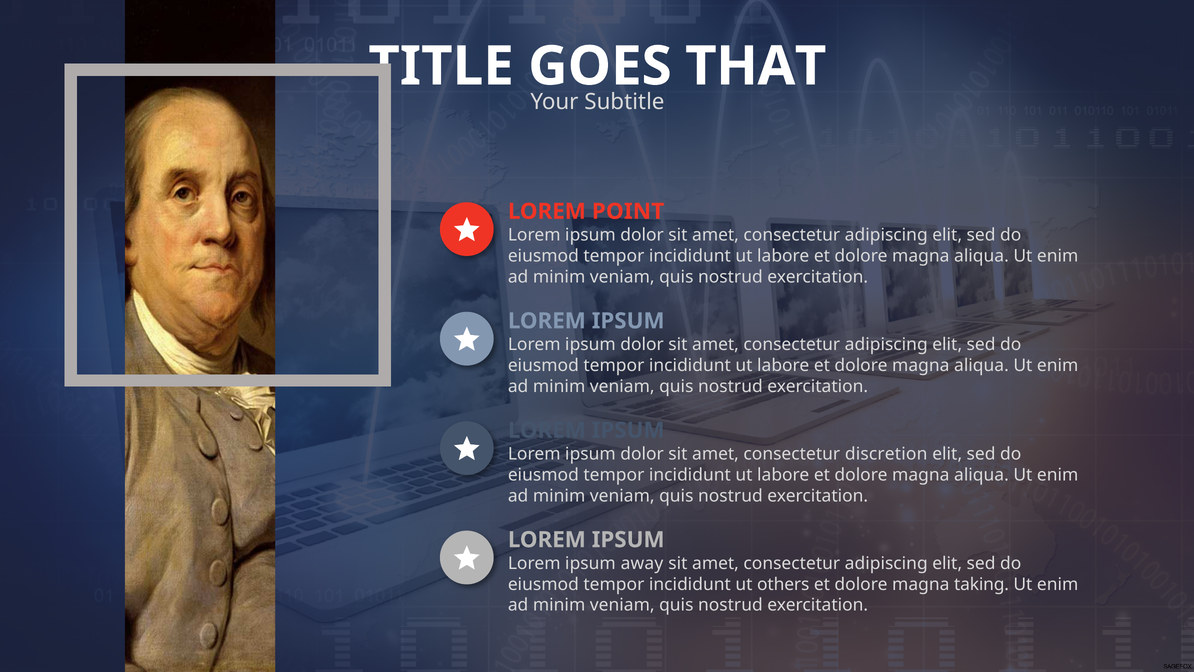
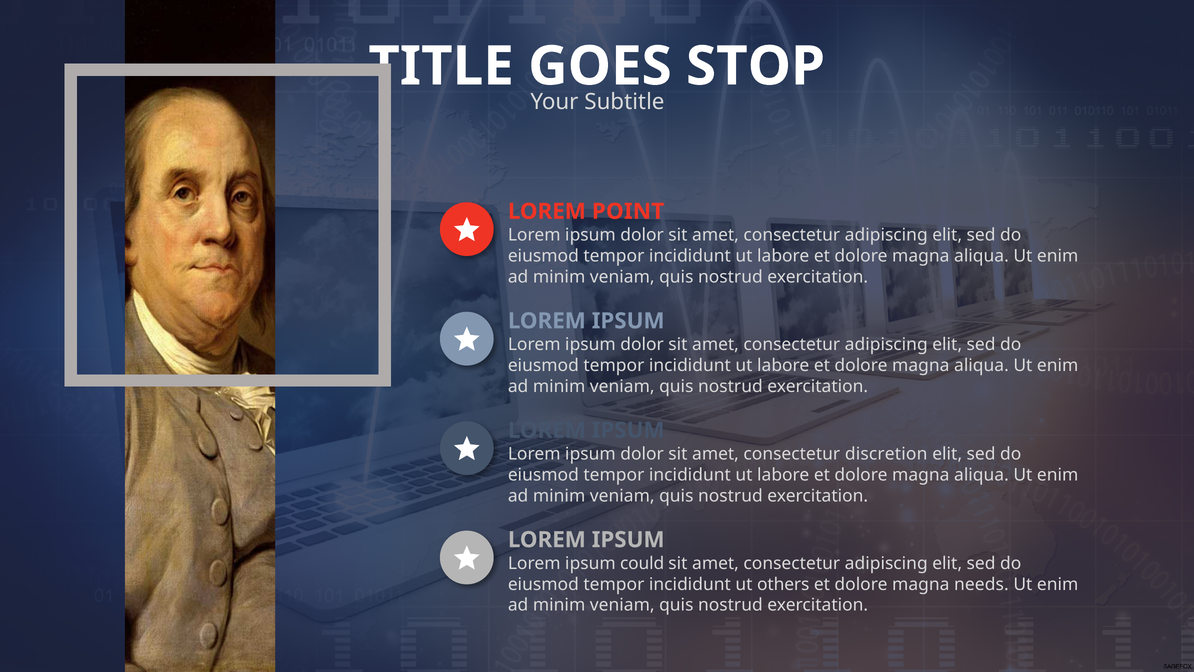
THAT: THAT -> STOP
away: away -> could
taking: taking -> needs
